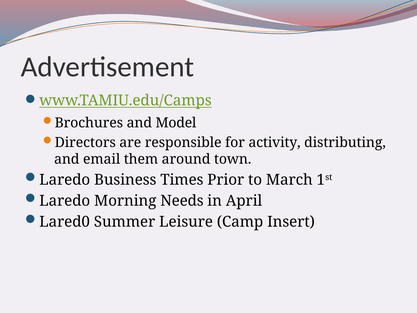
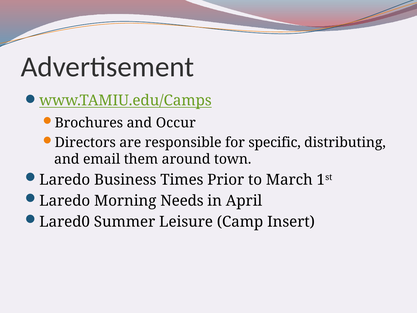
Model: Model -> Occur
activity: activity -> specific
